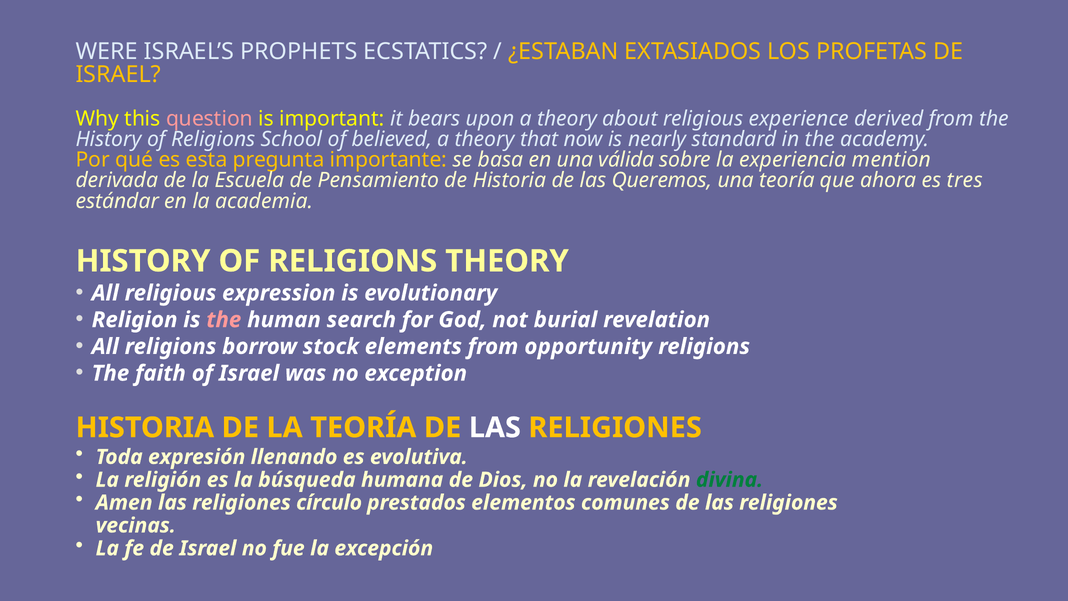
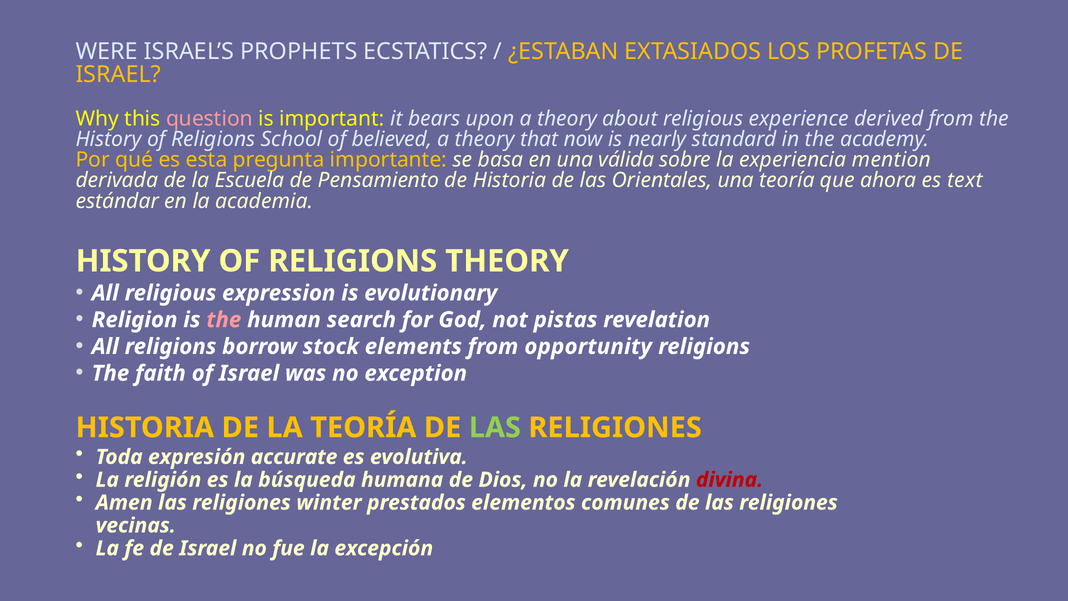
Queremos: Queremos -> Orientales
tres: tres -> text
burial: burial -> pistas
LAS at (495, 428) colour: white -> light green
llenando: llenando -> accurate
divina colour: green -> red
círculo: círculo -> winter
